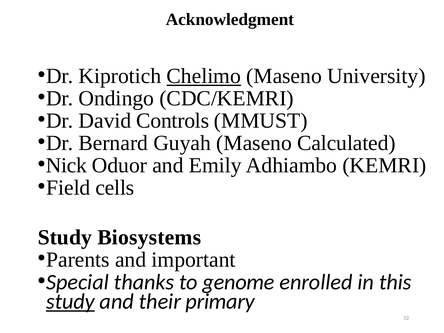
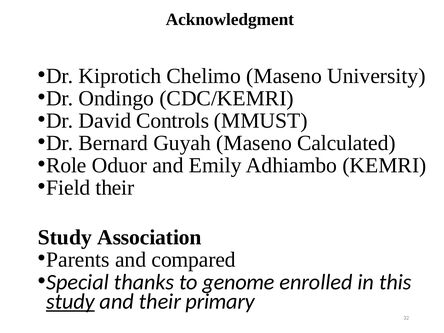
Chelimo underline: present -> none
Nick: Nick -> Role
Field cells: cells -> their
Biosystems: Biosystems -> Association
important: important -> compared
